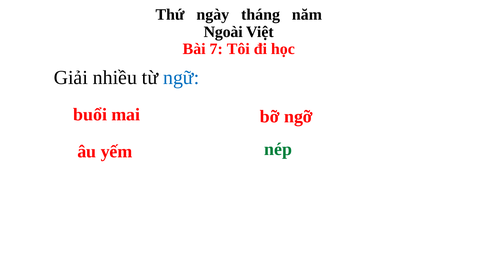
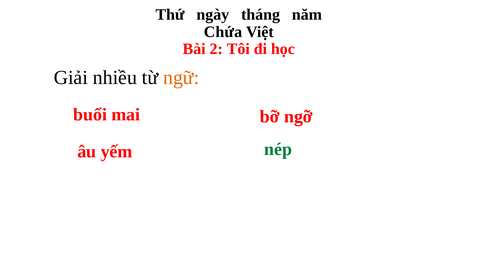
Ngoài: Ngoài -> Chứa
7: 7 -> 2
ngữ colour: blue -> orange
